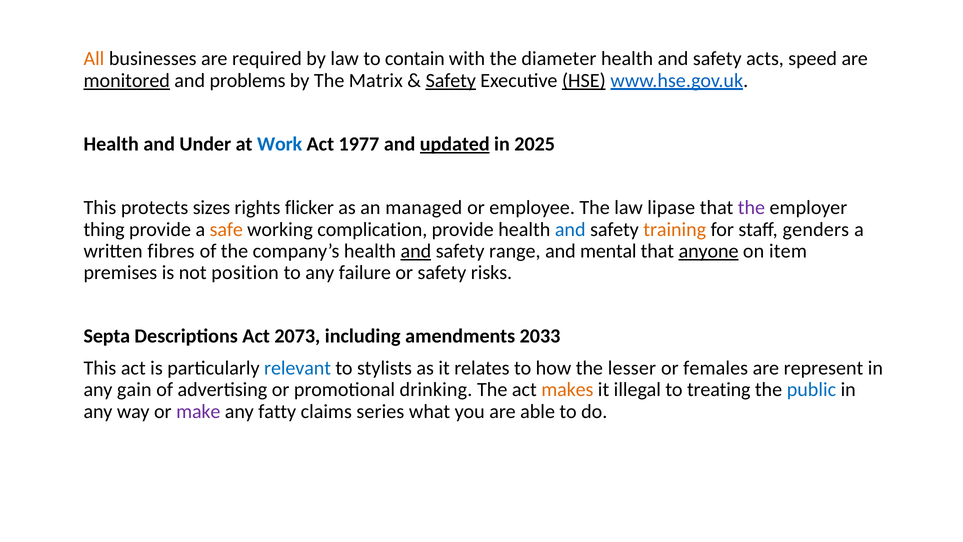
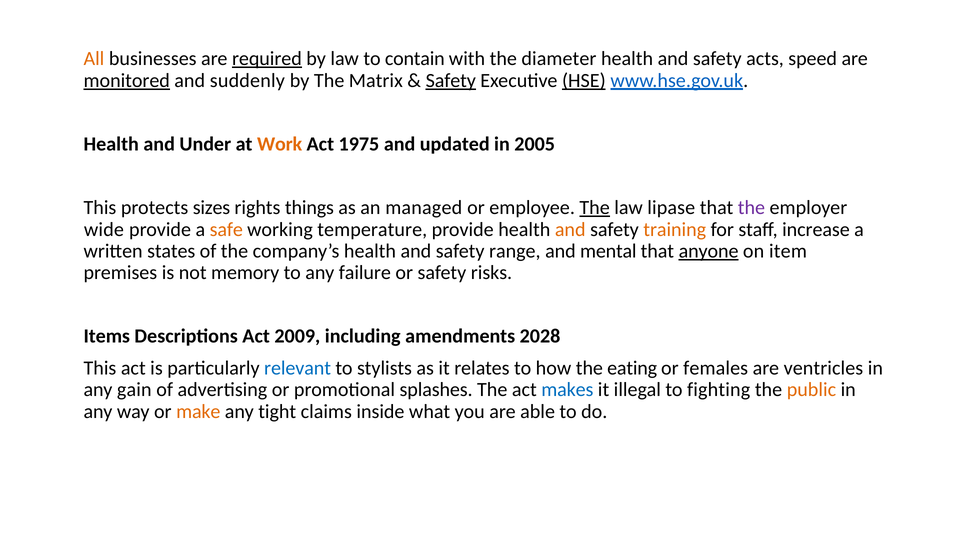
required underline: none -> present
problems: problems -> suddenly
Work colour: blue -> orange
1977: 1977 -> 1975
updated underline: present -> none
2025: 2025 -> 2005
flicker: flicker -> things
The at (595, 208) underline: none -> present
thing: thing -> wide
complication: complication -> temperature
and at (570, 229) colour: blue -> orange
genders: genders -> increase
fibres: fibres -> states
and at (416, 251) underline: present -> none
position: position -> memory
Septa: Septa -> Items
2073: 2073 -> 2009
2033: 2033 -> 2028
lesser: lesser -> eating
represent: represent -> ventricles
drinking: drinking -> splashes
makes colour: orange -> blue
treating: treating -> fighting
public colour: blue -> orange
make colour: purple -> orange
fatty: fatty -> tight
series: series -> inside
